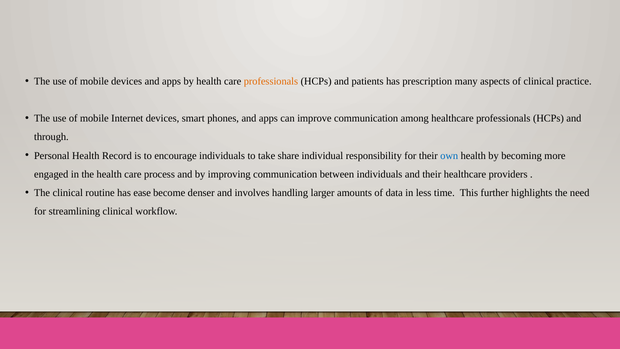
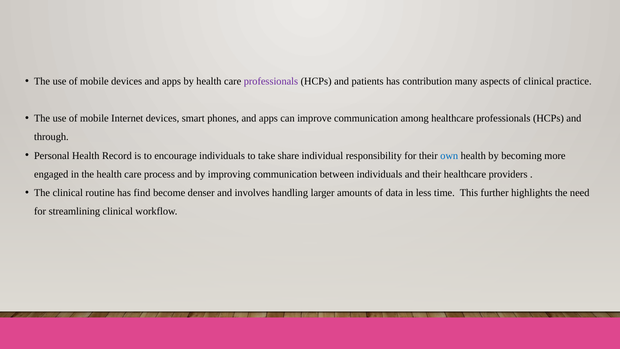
professionals at (271, 81) colour: orange -> purple
prescription: prescription -> contribution
ease: ease -> find
